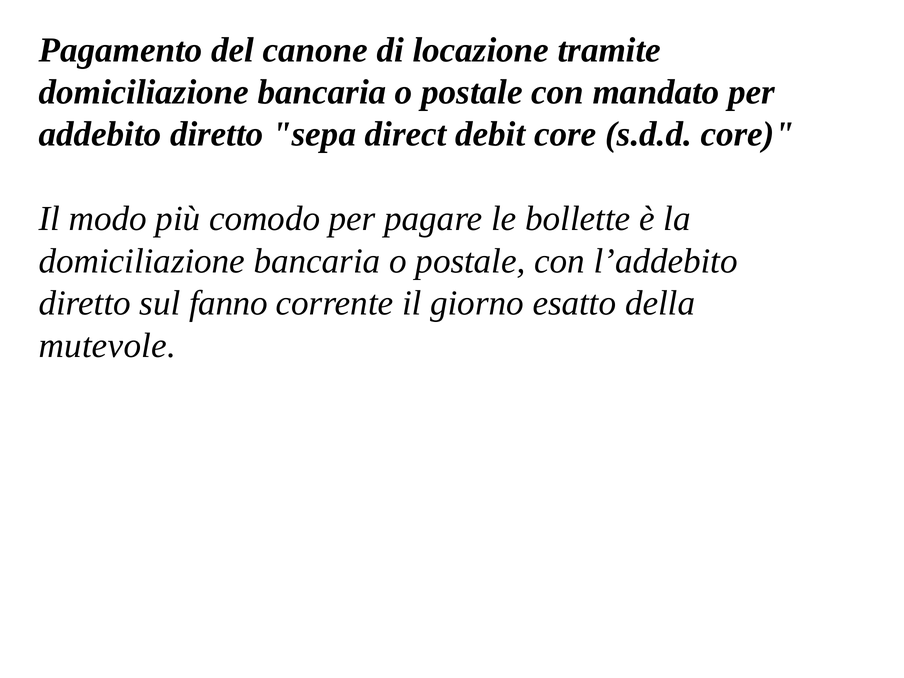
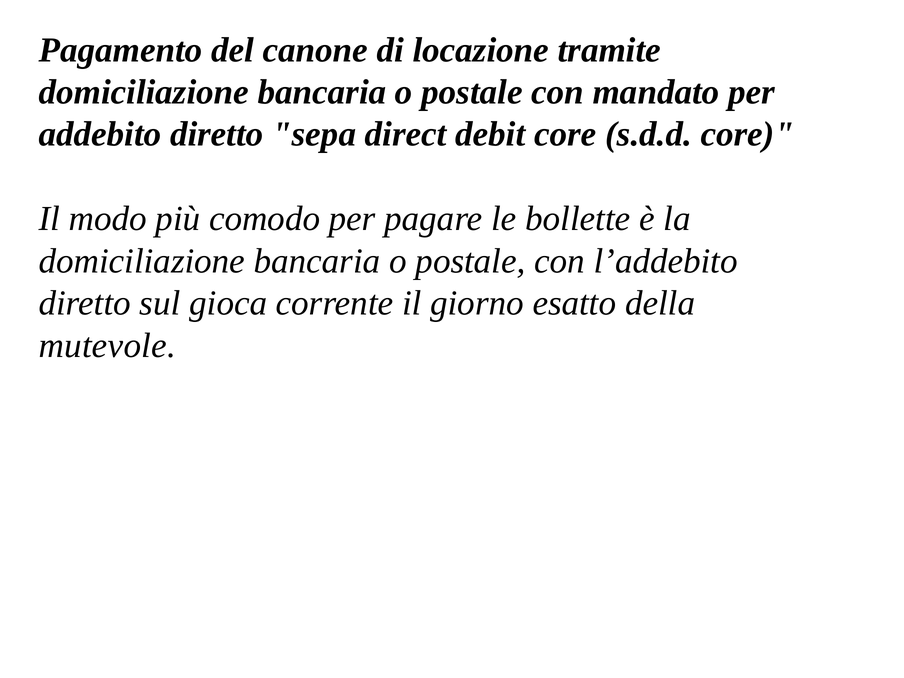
fanno: fanno -> gioca
